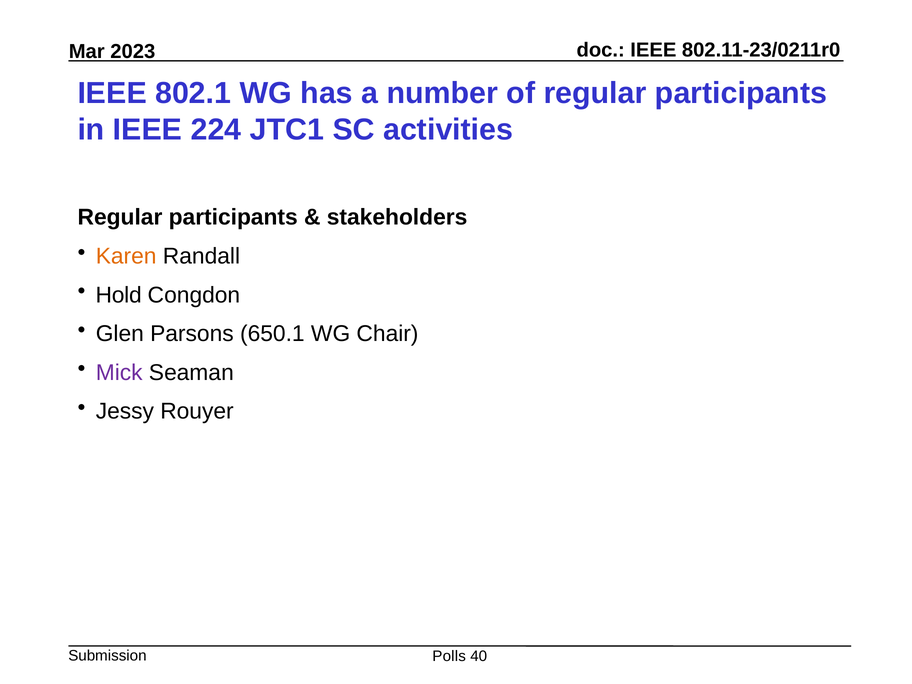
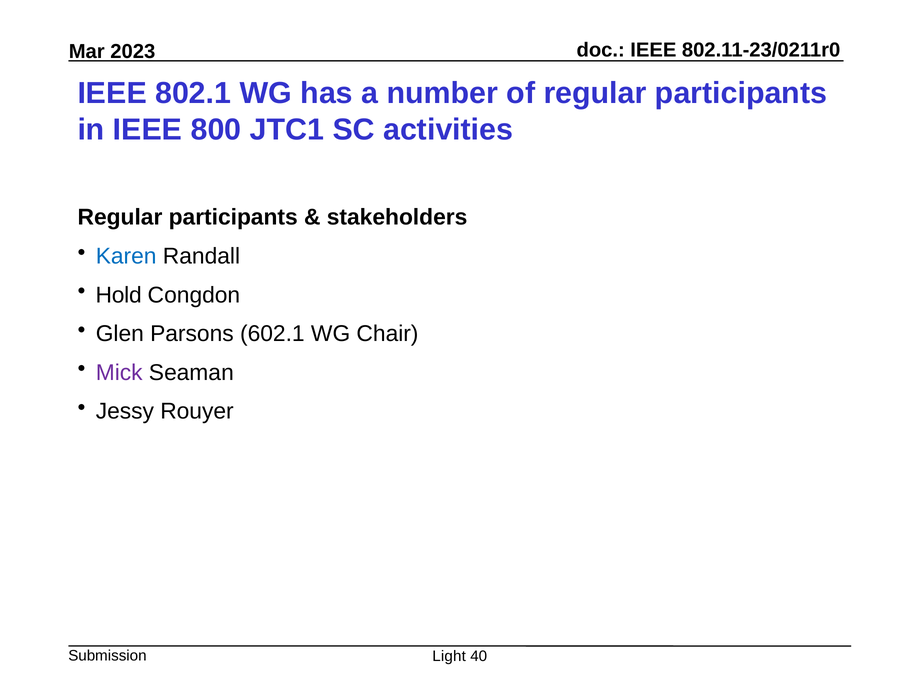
224: 224 -> 800
Karen colour: orange -> blue
650.1: 650.1 -> 602.1
Polls: Polls -> Light
